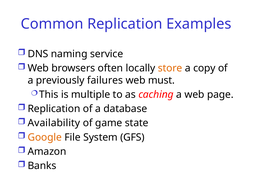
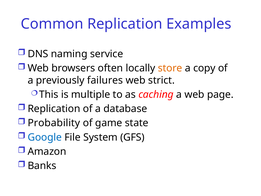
must: must -> strict
Availability: Availability -> Probability
Google colour: orange -> blue
